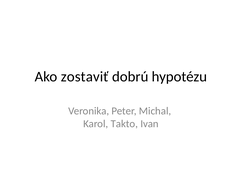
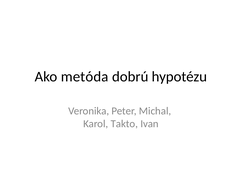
zostaviť: zostaviť -> metóda
